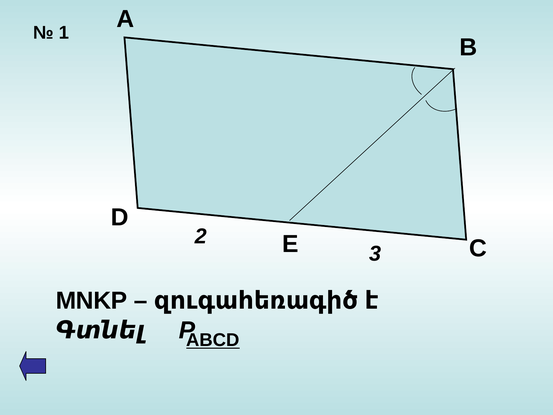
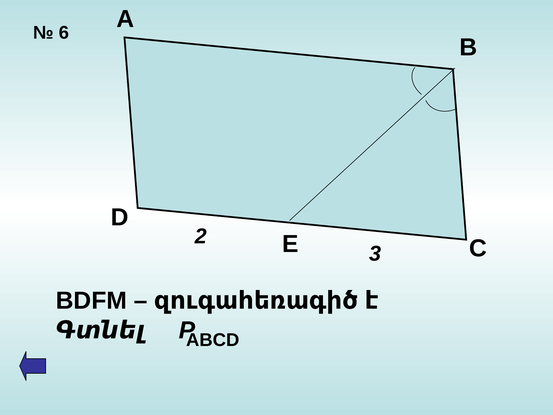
1: 1 -> 6
MNKP: MNKP -> BDFM
ABCD underline: present -> none
